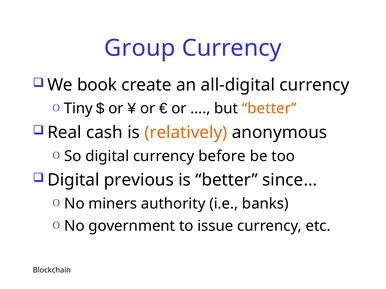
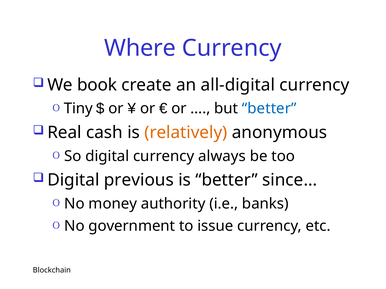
Group: Group -> Where
better at (269, 109) colour: orange -> blue
before: before -> always
miners: miners -> money
